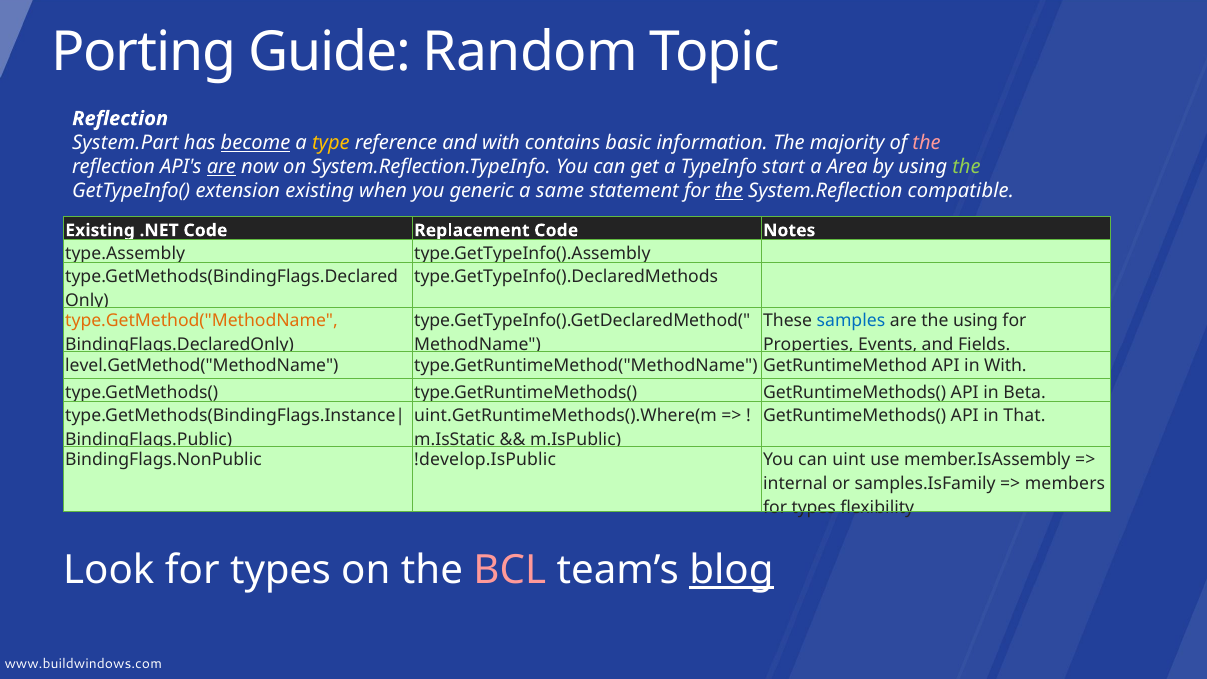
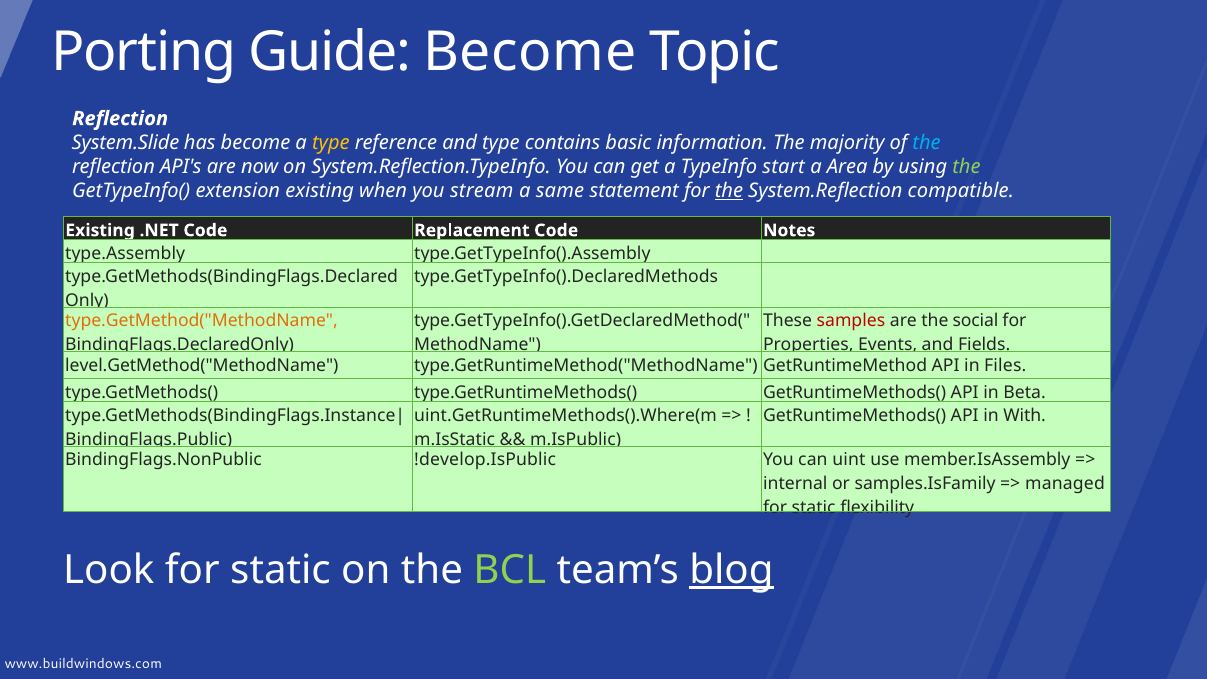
Guide Random: Random -> Become
System.Part: System.Part -> System.Slide
become at (256, 143) underline: present -> none
and with: with -> type
the at (927, 143) colour: pink -> light blue
are at (221, 167) underline: present -> none
generic: generic -> stream
samples colour: blue -> red
the using: using -> social
in With: With -> Files
That: That -> With
members: members -> managed
types at (814, 508): types -> static
Look for types: types -> static
BCL colour: pink -> light green
